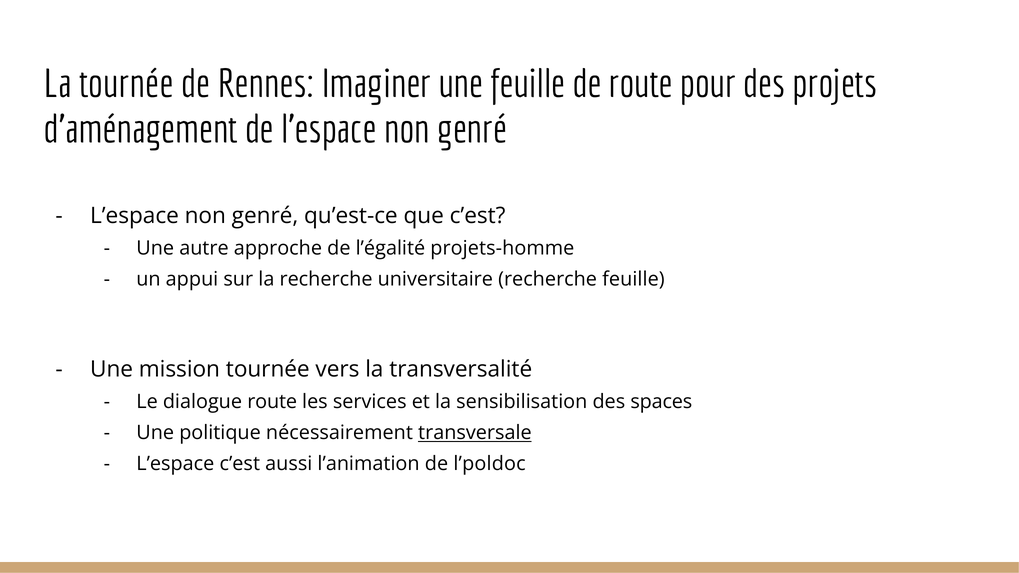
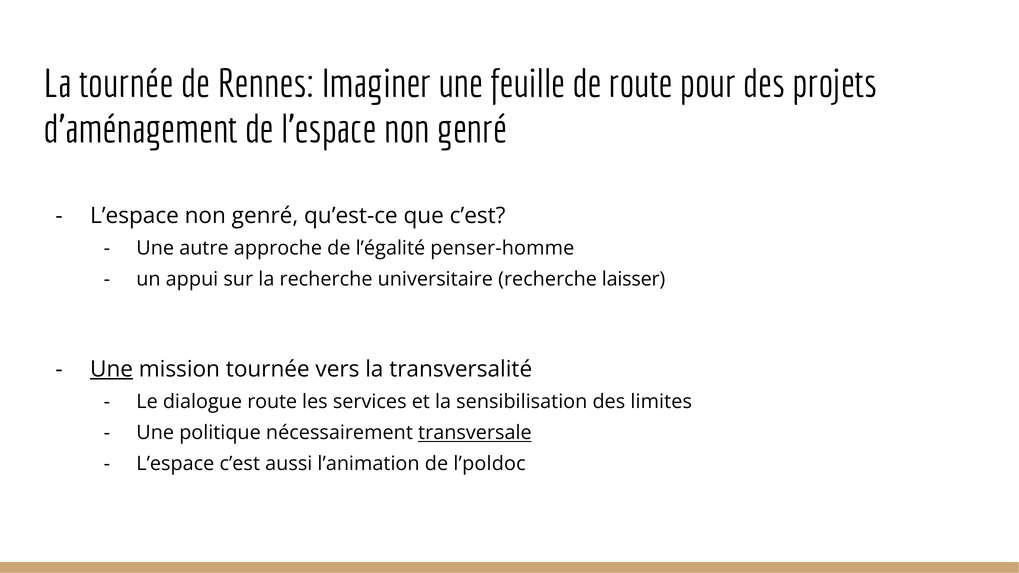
projets-homme: projets-homme -> penser-homme
recherche feuille: feuille -> laisser
Une at (112, 369) underline: none -> present
spaces: spaces -> limites
